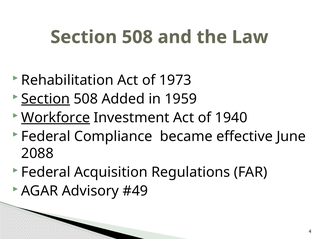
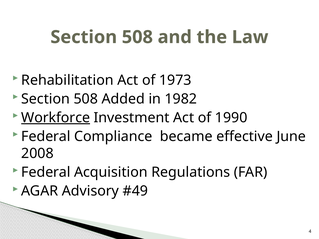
Section at (46, 99) underline: present -> none
1959: 1959 -> 1982
1940: 1940 -> 1990
2088: 2088 -> 2008
